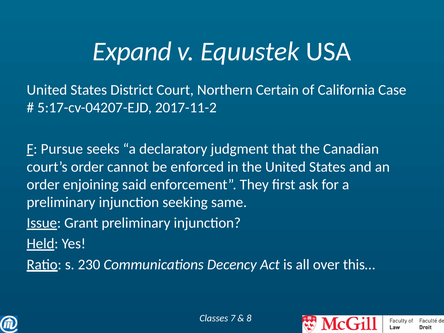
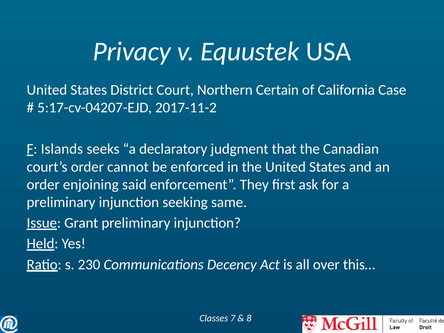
Expand: Expand -> Privacy
Pursue: Pursue -> Islands
